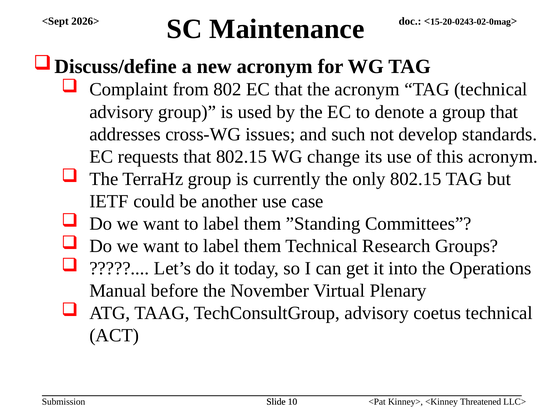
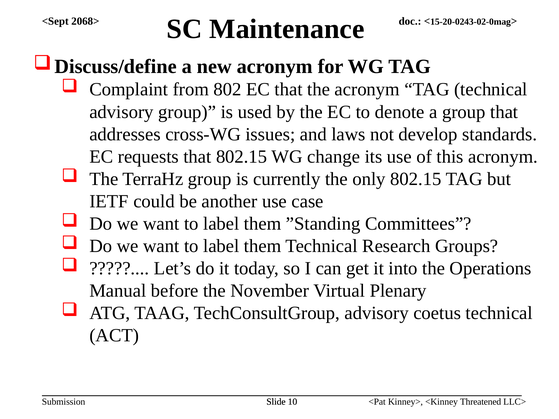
2026>: 2026> -> 2068>
such: such -> laws
